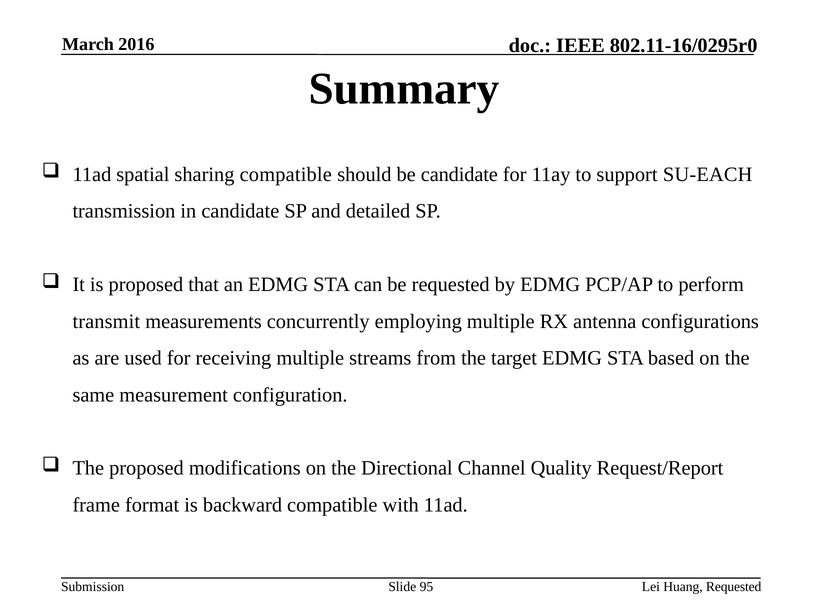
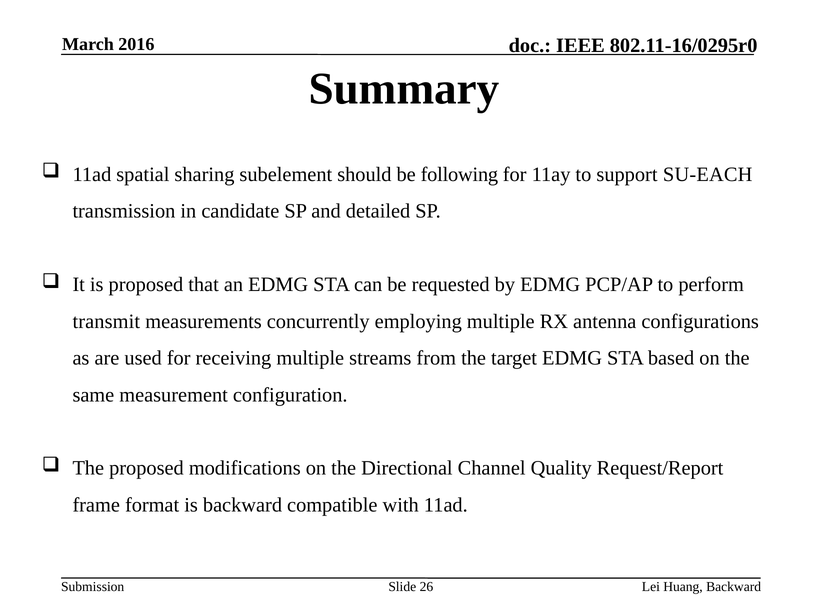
sharing compatible: compatible -> subelement
be candidate: candidate -> following
95: 95 -> 26
Huang Requested: Requested -> Backward
